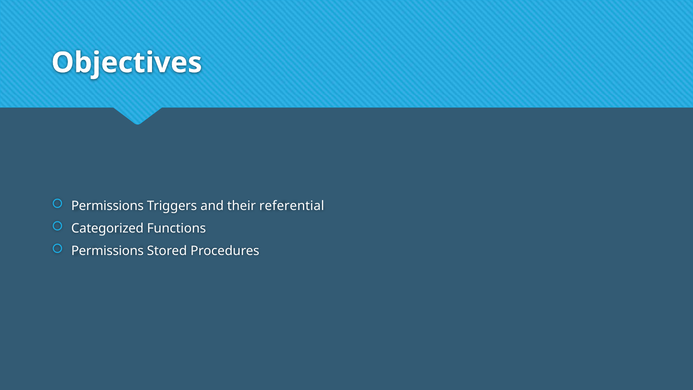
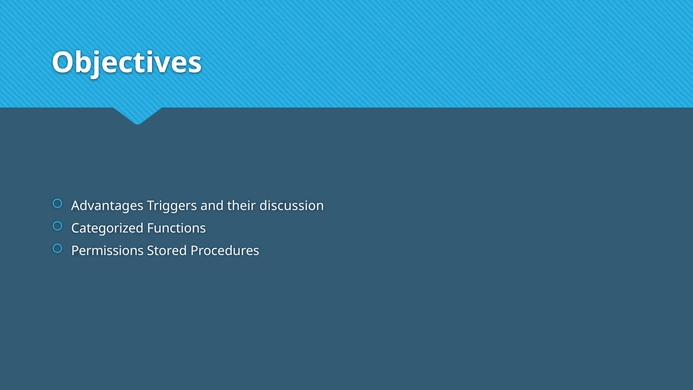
Permissions at (107, 206): Permissions -> Advantages
referential: referential -> discussion
